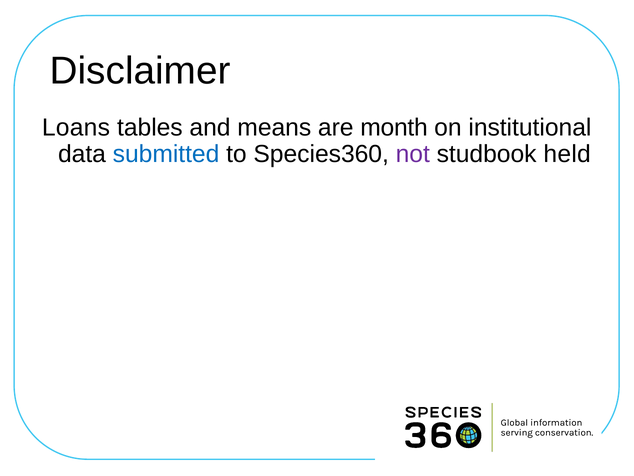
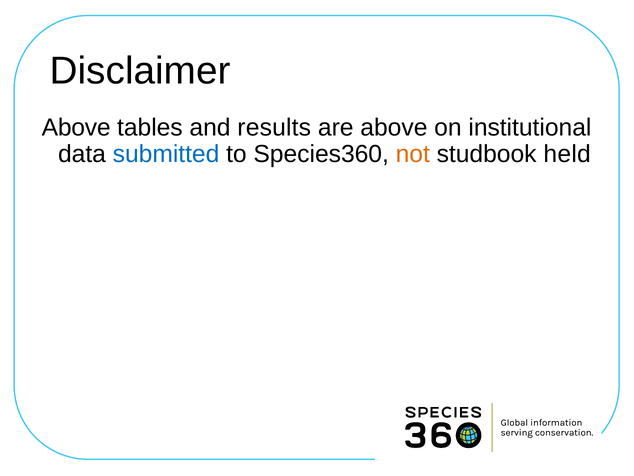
Loans at (76, 127): Loans -> Above
means: means -> results
are month: month -> above
not colour: purple -> orange
